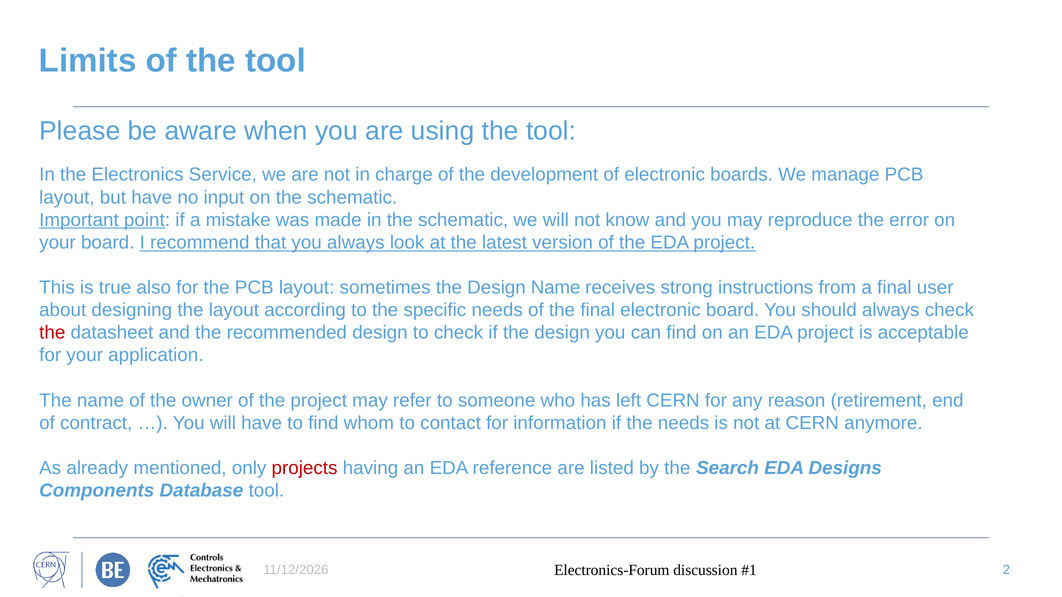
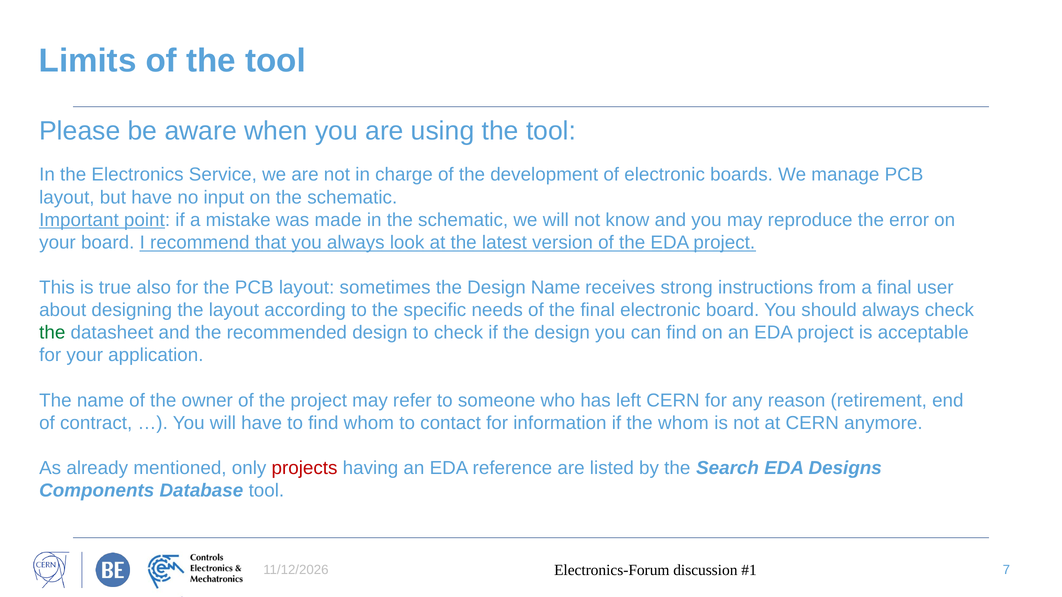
the at (52, 333) colour: red -> green
the needs: needs -> whom
2: 2 -> 7
